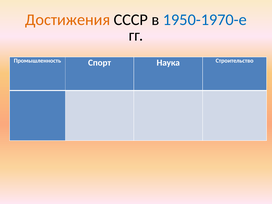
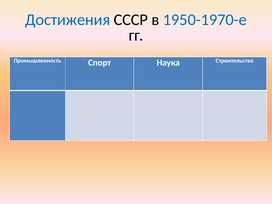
Достижения colour: orange -> blue
